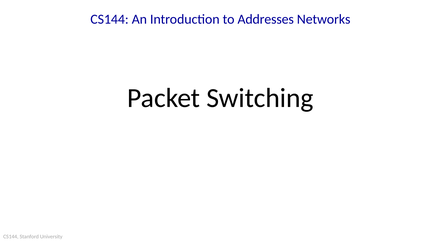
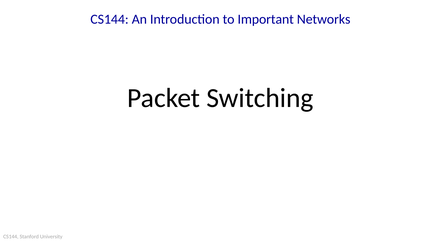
Addresses: Addresses -> Important
